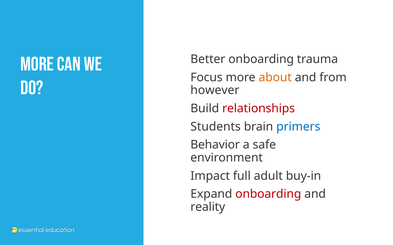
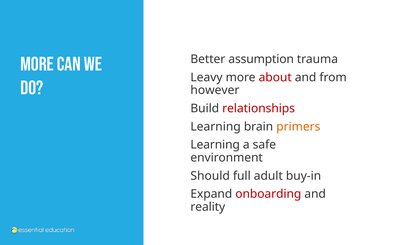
Better onboarding: onboarding -> assumption
Focus: Focus -> Leavy
about colour: orange -> red
Students at (216, 127): Students -> Learning
primers colour: blue -> orange
Behavior at (215, 145): Behavior -> Learning
Impact: Impact -> Should
